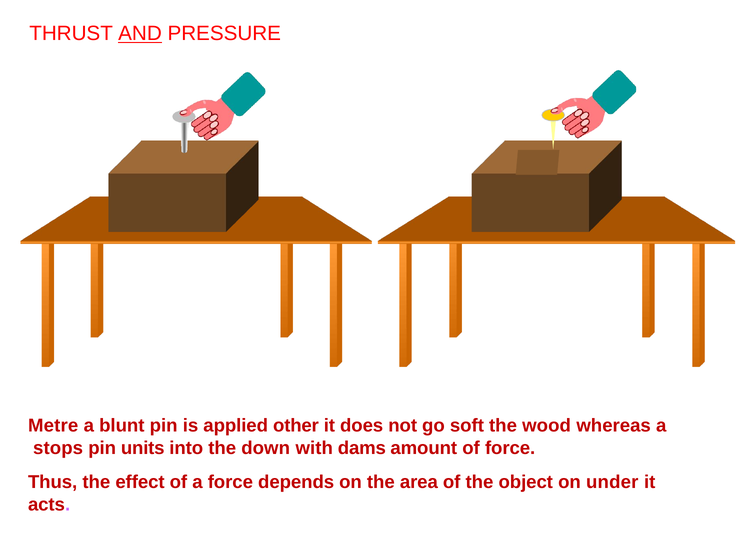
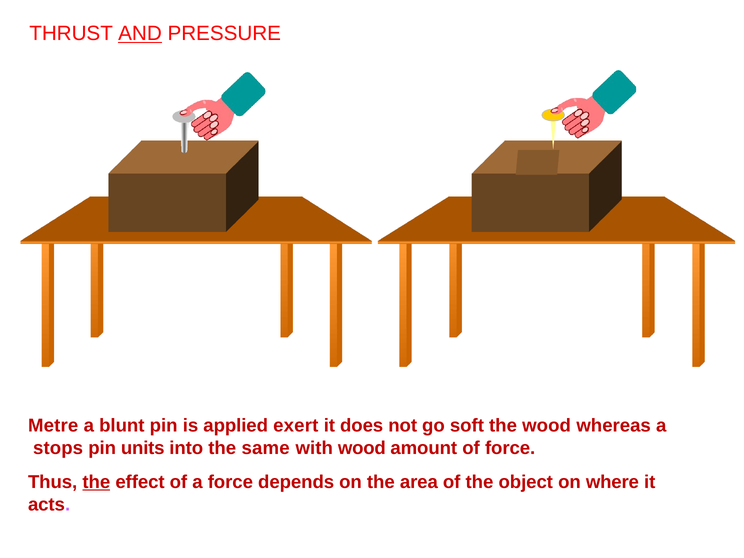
other: other -> exert
down: down -> same
with dams: dams -> wood
the at (96, 482) underline: none -> present
under: under -> where
